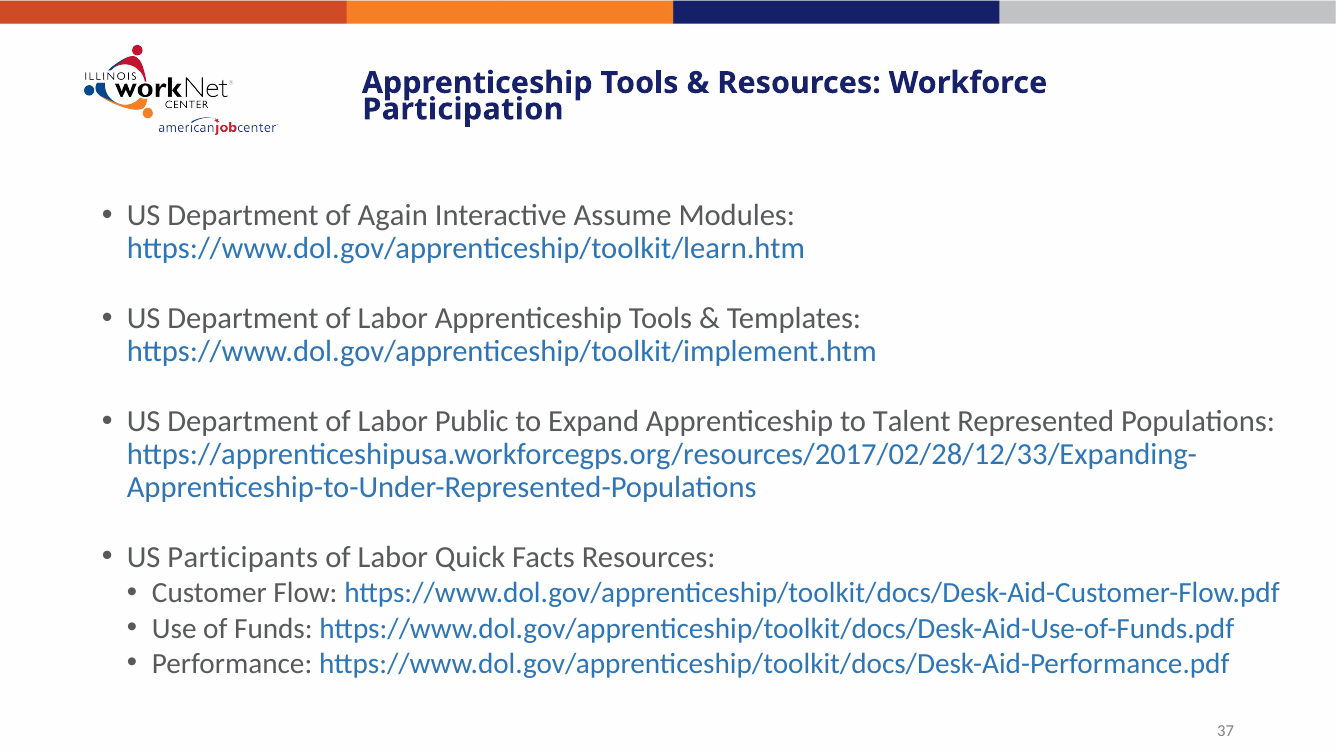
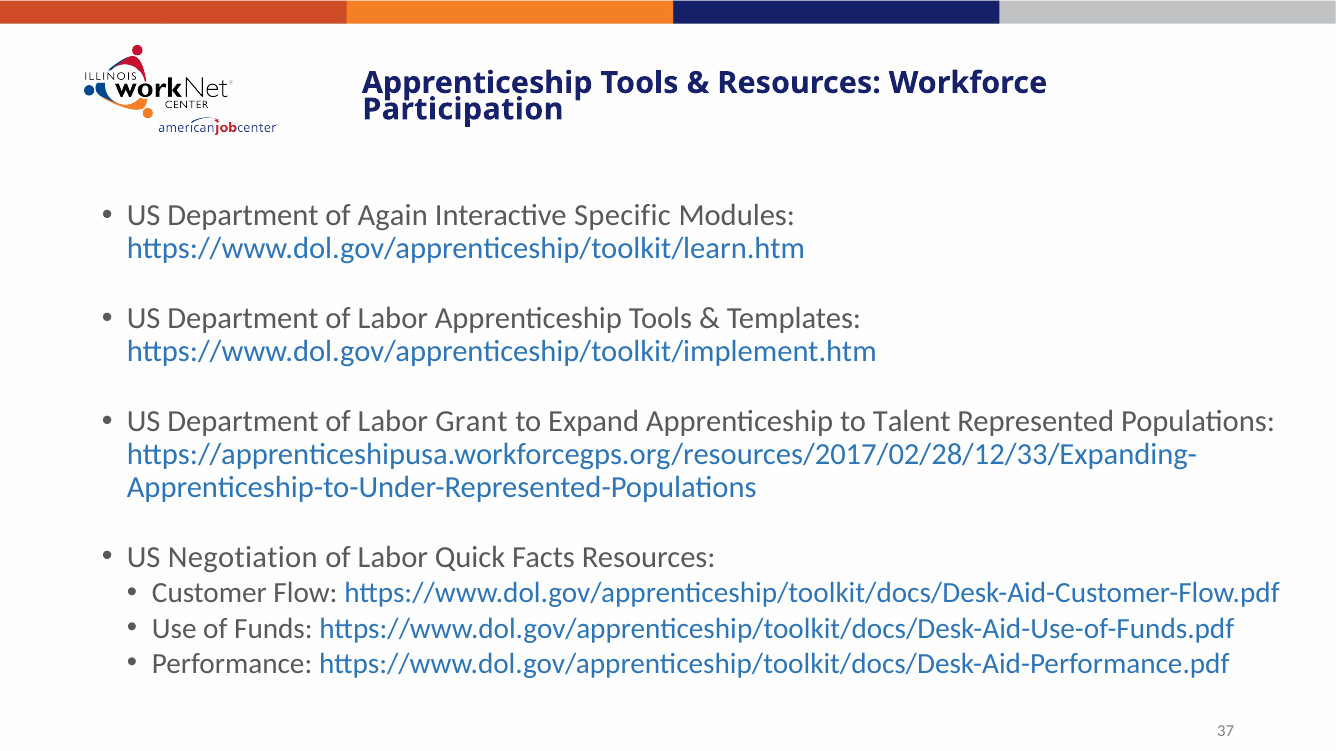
Assume: Assume -> Specific
Public: Public -> Grant
Participants: Participants -> Negotiation
